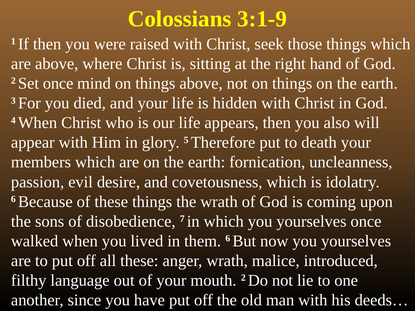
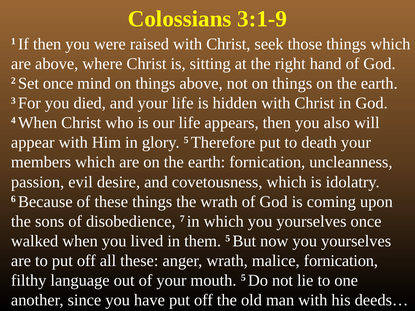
them 6: 6 -> 5
malice introduced: introduced -> fornication
mouth 2: 2 -> 5
